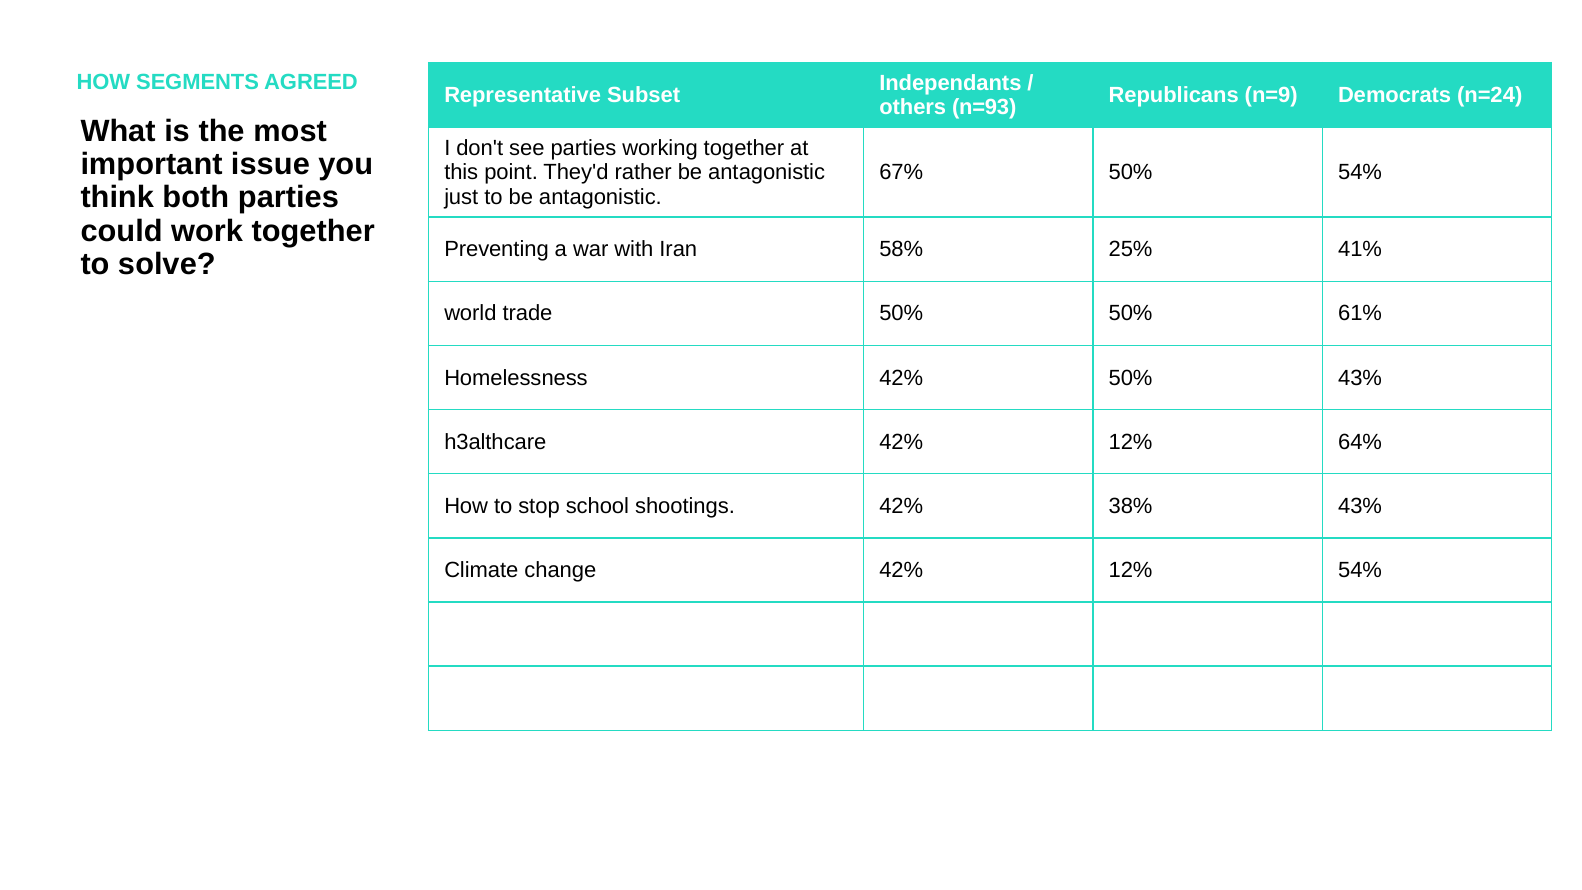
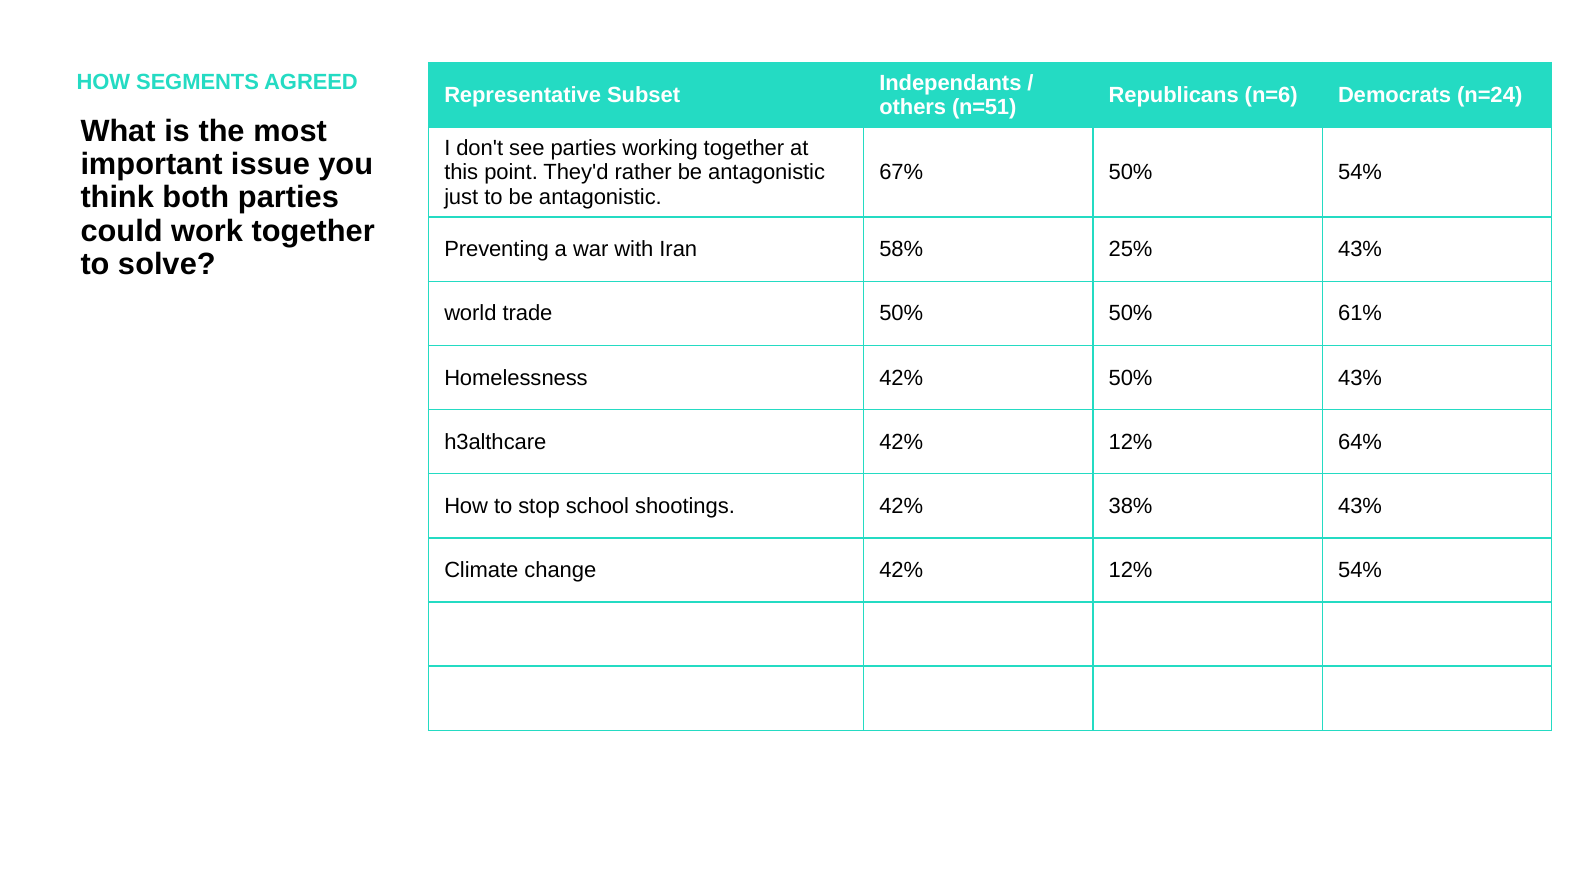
n=9: n=9 -> n=6
n=93: n=93 -> n=51
25% 41%: 41% -> 43%
